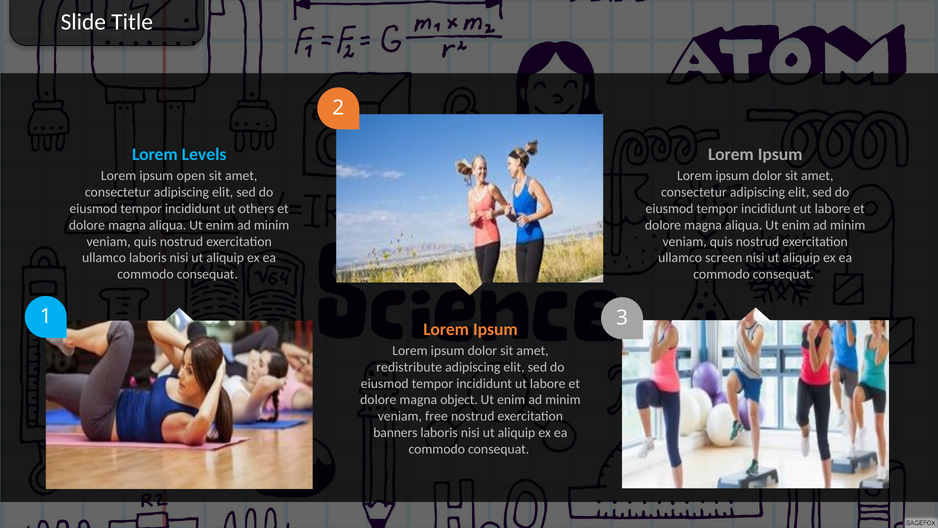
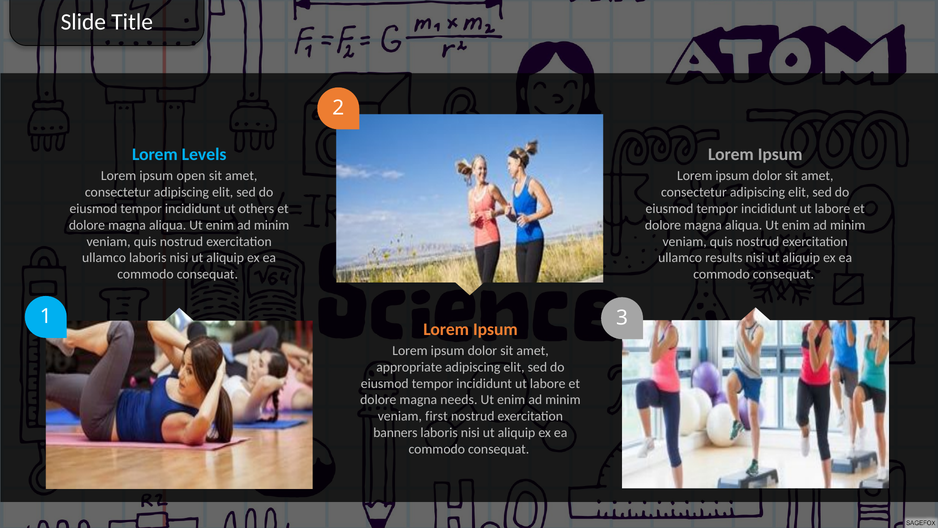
screen: screen -> results
redistribute: redistribute -> appropriate
object: object -> needs
free: free -> first
